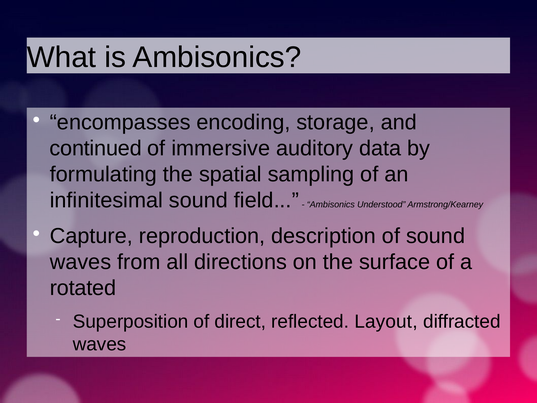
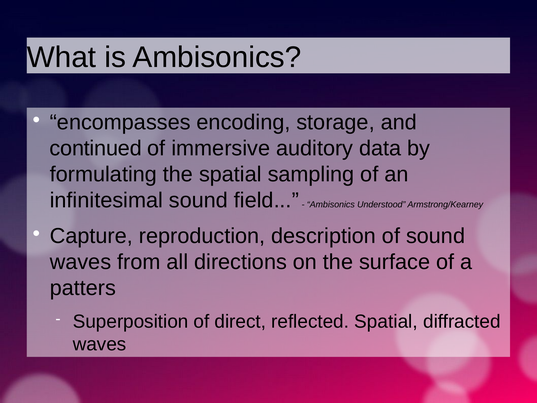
rotated: rotated -> patters
reflected Layout: Layout -> Spatial
